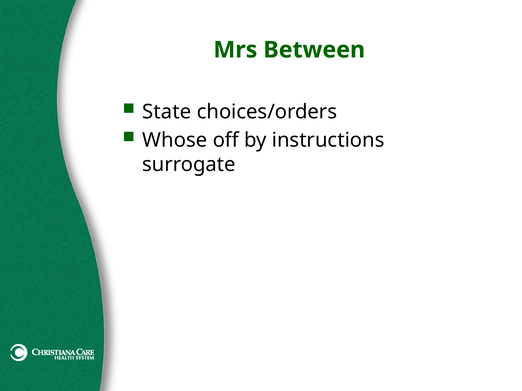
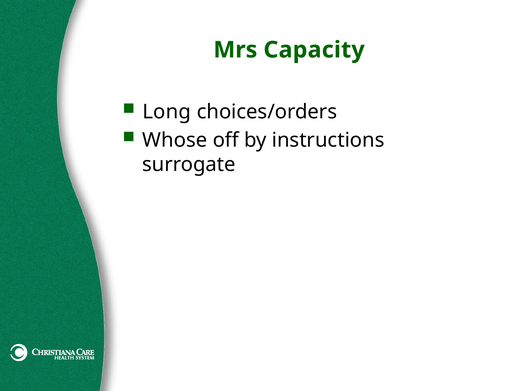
Between: Between -> Capacity
State: State -> Long
